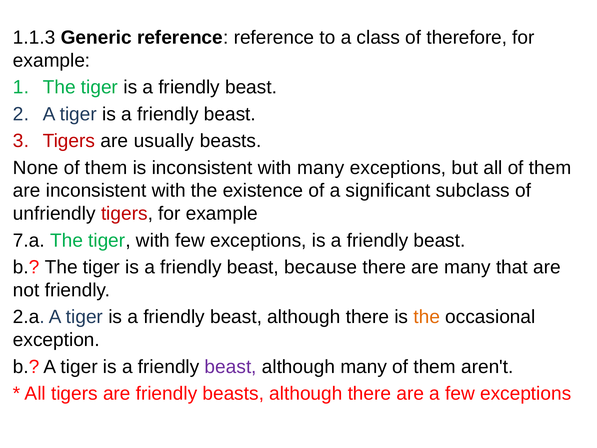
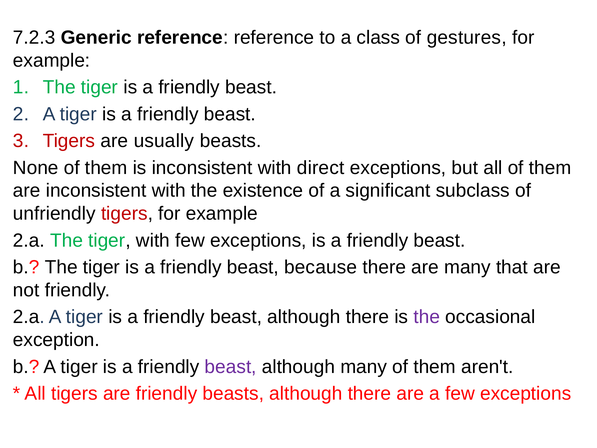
1.1.3: 1.1.3 -> 7.2.3
therefore: therefore -> gestures
with many: many -> direct
7.a at (29, 240): 7.a -> 2.a
the at (427, 317) colour: orange -> purple
